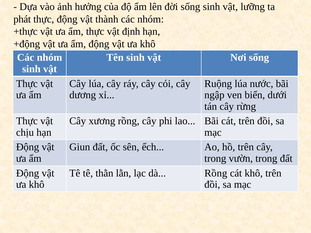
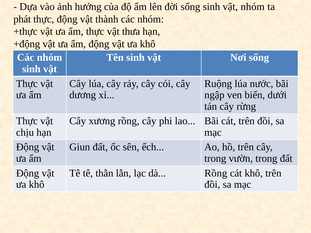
vật lưỡng: lưỡng -> nhóm
định: định -> thưa
